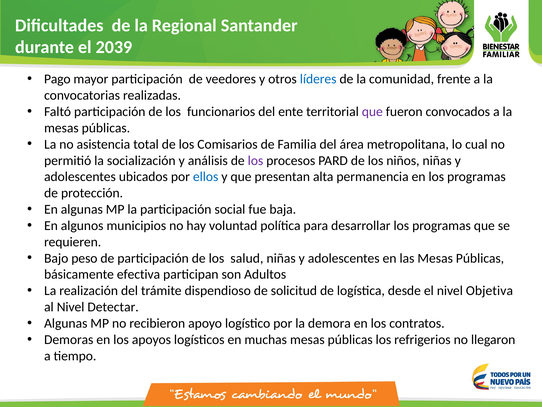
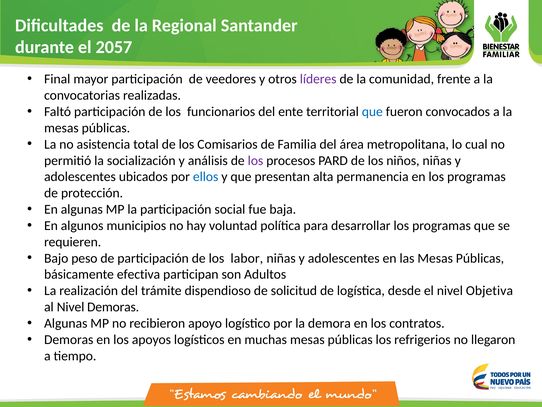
2039: 2039 -> 2057
Pago: Pago -> Final
líderes colour: blue -> purple
que at (372, 112) colour: purple -> blue
salud: salud -> labor
Nivel Detectar: Detectar -> Demoras
